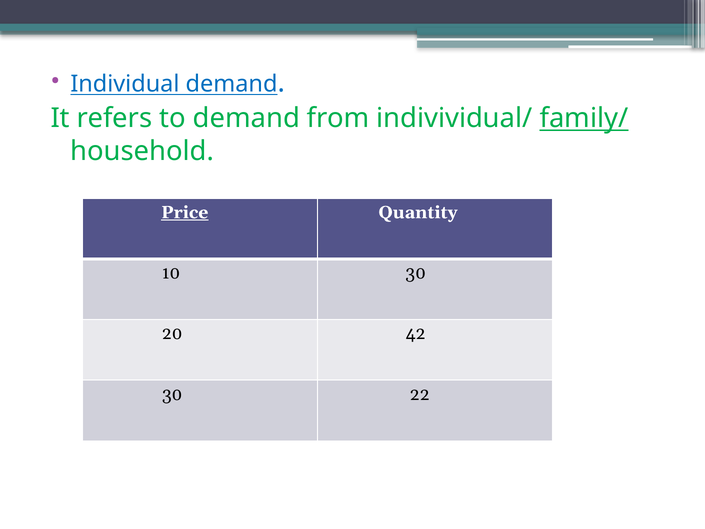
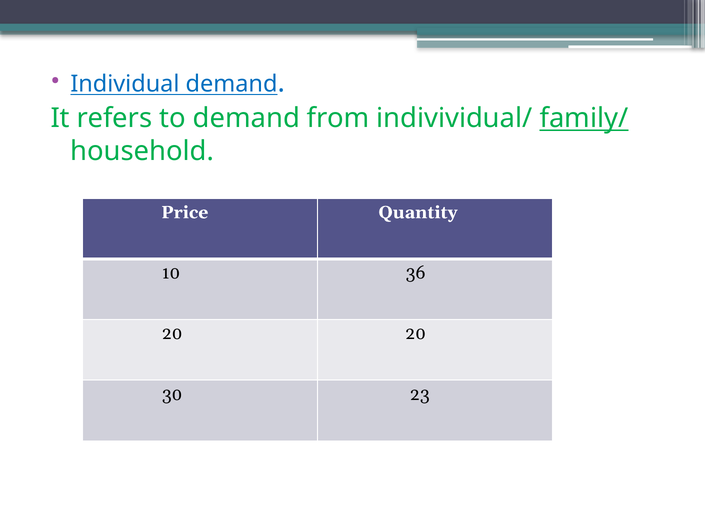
Price underline: present -> none
10 30: 30 -> 36
20 42: 42 -> 20
22: 22 -> 23
